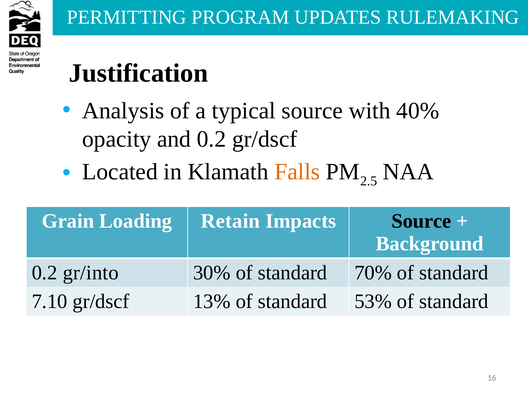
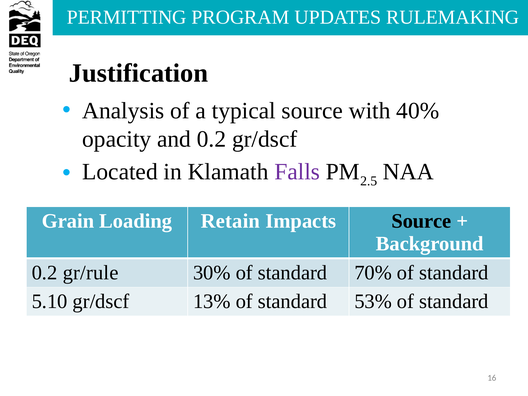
Falls colour: orange -> purple
gr/into: gr/into -> gr/rule
7.10: 7.10 -> 5.10
